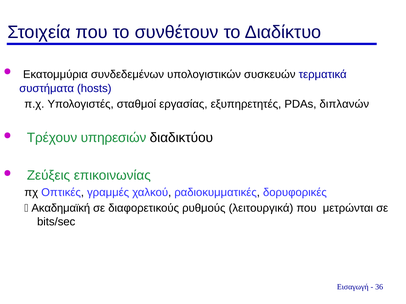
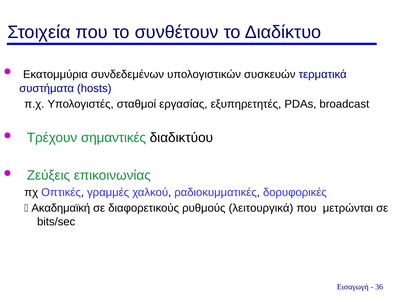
διπλανών: διπλανών -> broadcast
υπηρεσιών: υπηρεσιών -> σημαντικές
